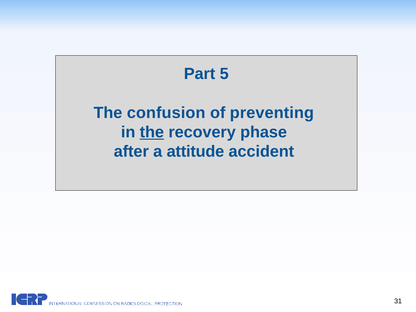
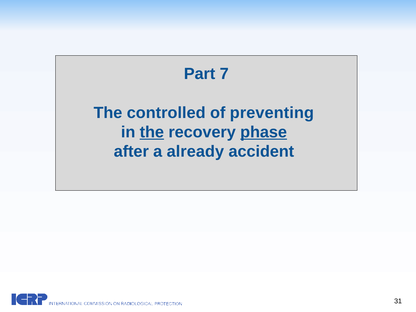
5: 5 -> 7
confusion: confusion -> controlled
phase underline: none -> present
attitude: attitude -> already
